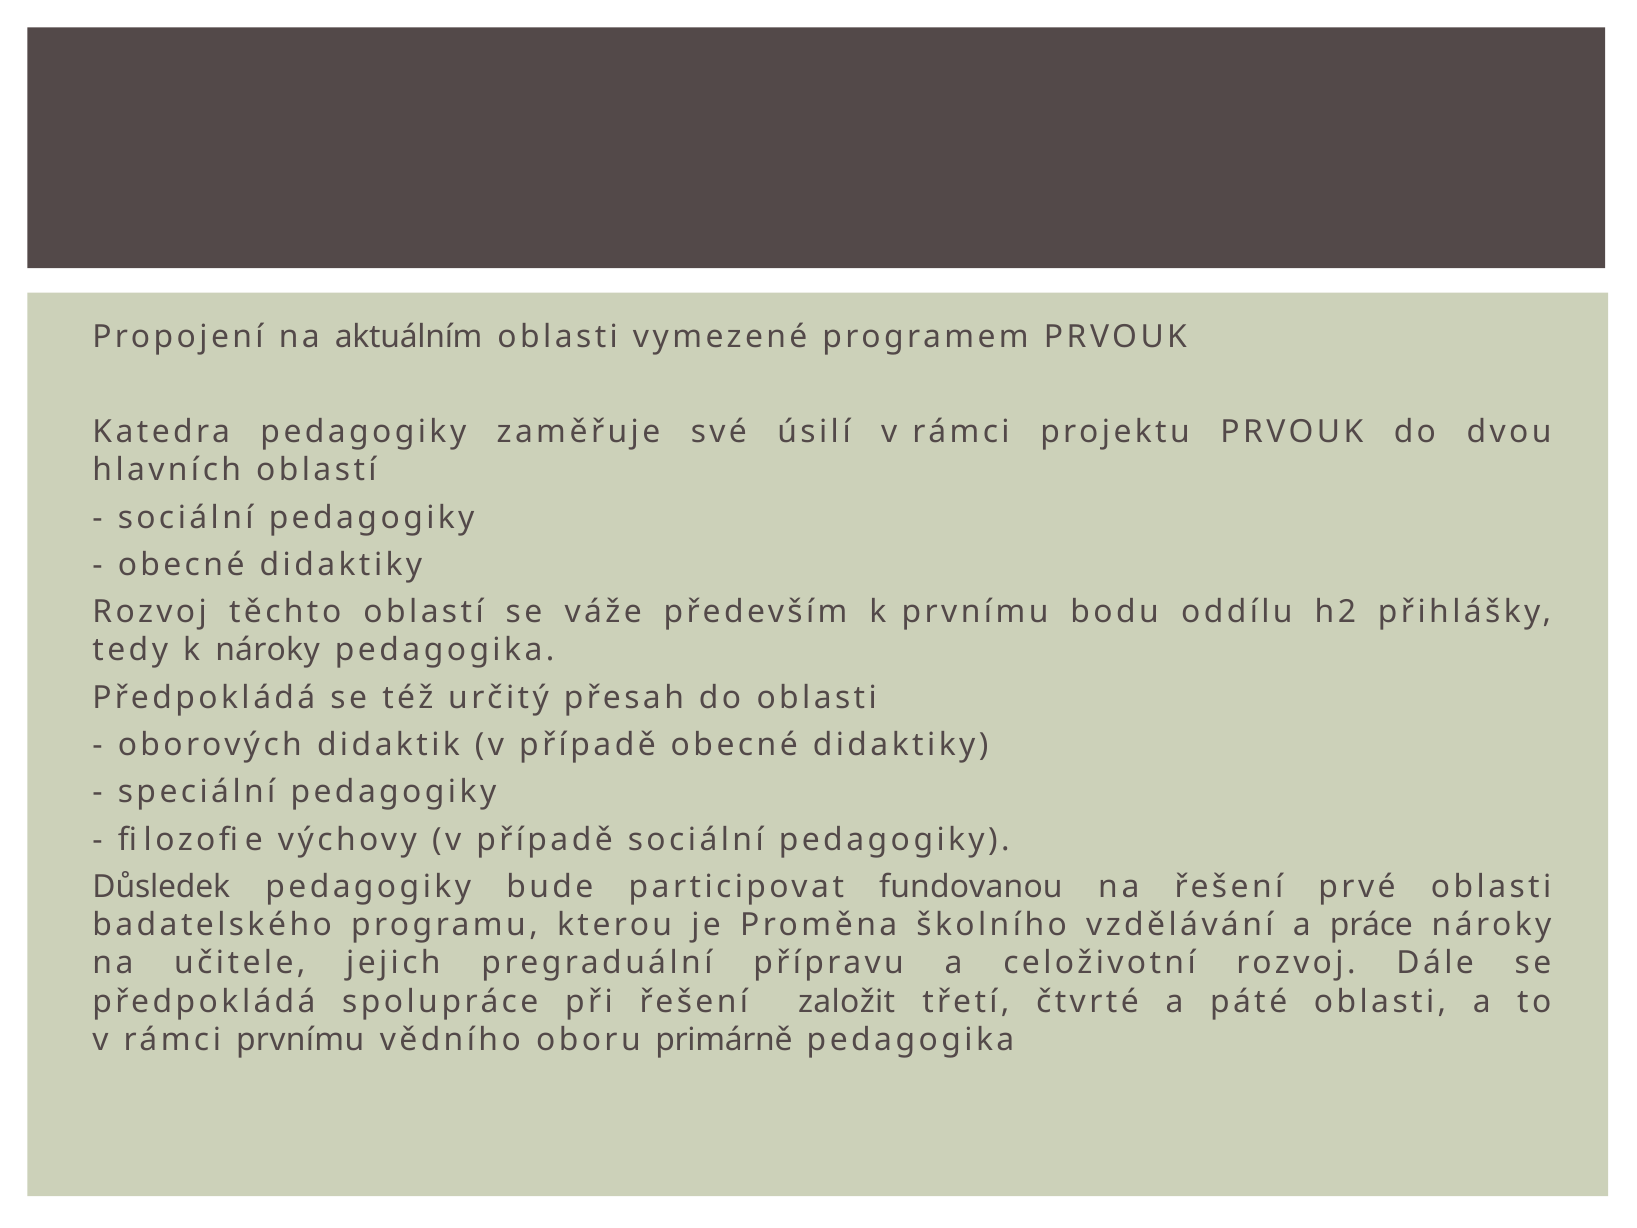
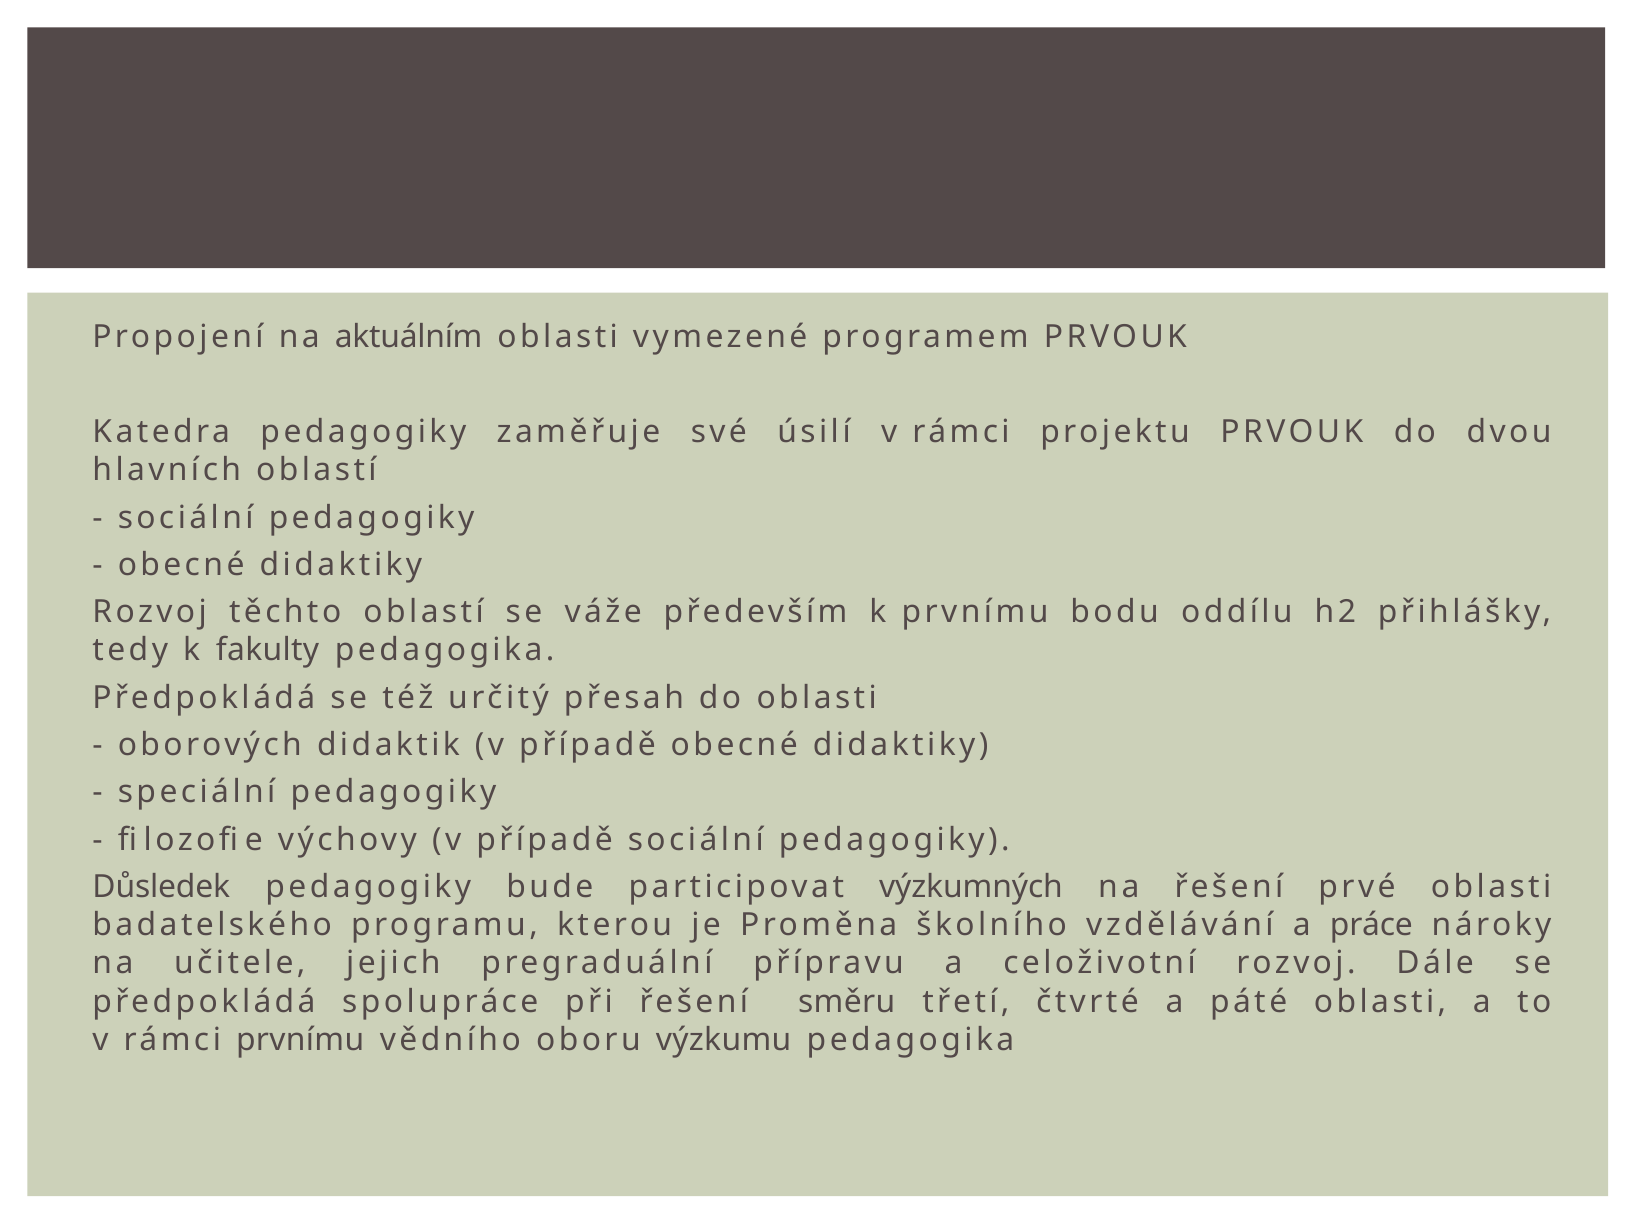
k nároky: nároky -> fakulty
fundovanou: fundovanou -> výzkumných
založit: založit -> směru
primárně: primárně -> výzkumu
